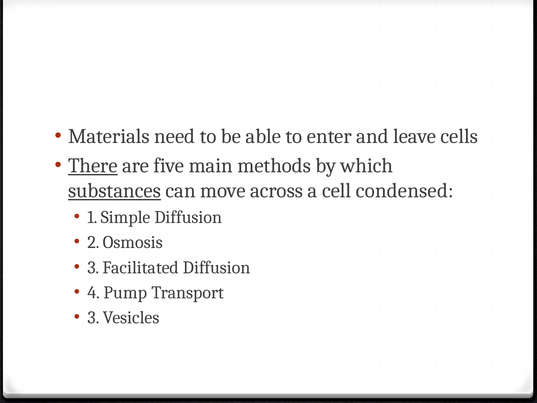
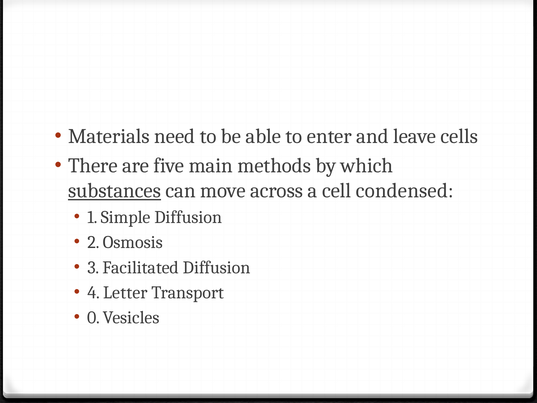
There underline: present -> none
Pump: Pump -> Letter
3 at (93, 317): 3 -> 0
